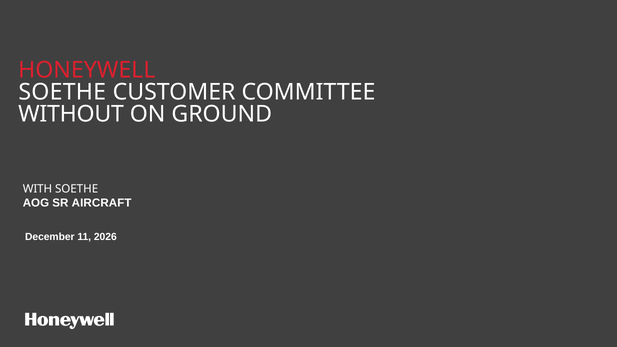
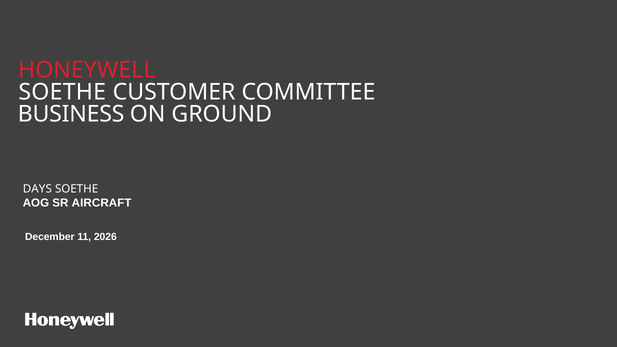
WITHOUT: WITHOUT -> BUSINESS
WITH: WITH -> DAYS
